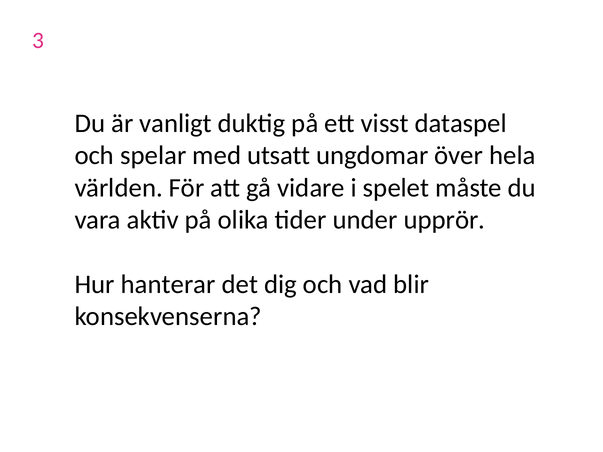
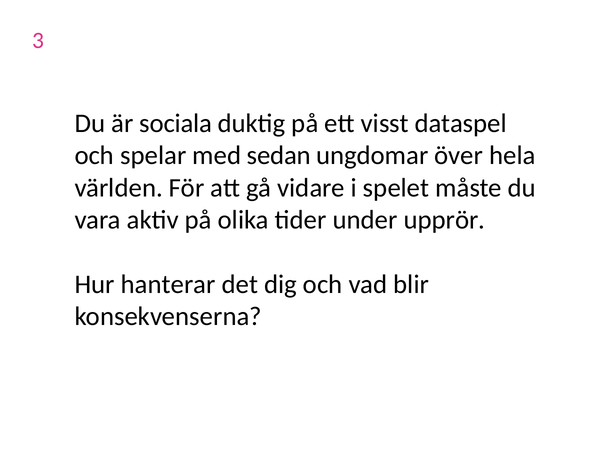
vanligt: vanligt -> sociala
utsatt: utsatt -> sedan
